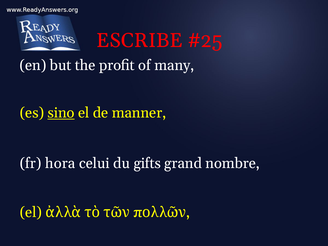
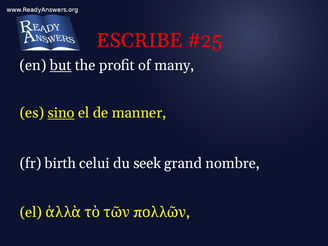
but underline: none -> present
hora: hora -> birth
gifts: gifts -> seek
